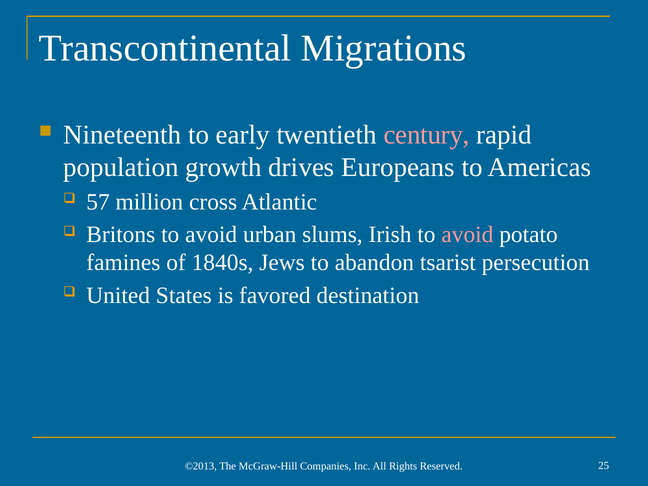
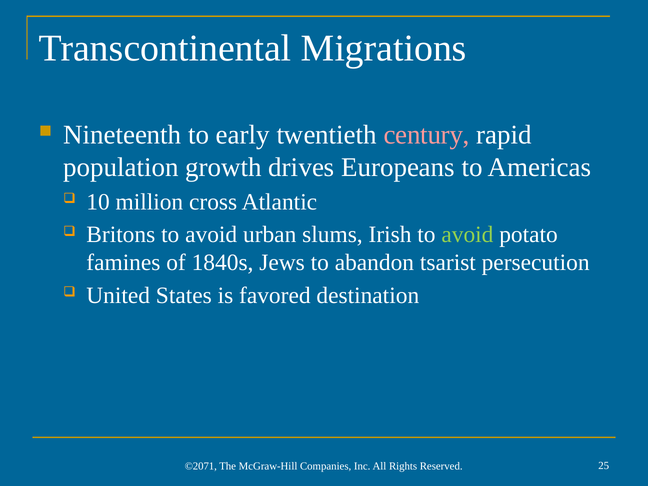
57: 57 -> 10
avoid at (467, 235) colour: pink -> light green
©2013: ©2013 -> ©2071
